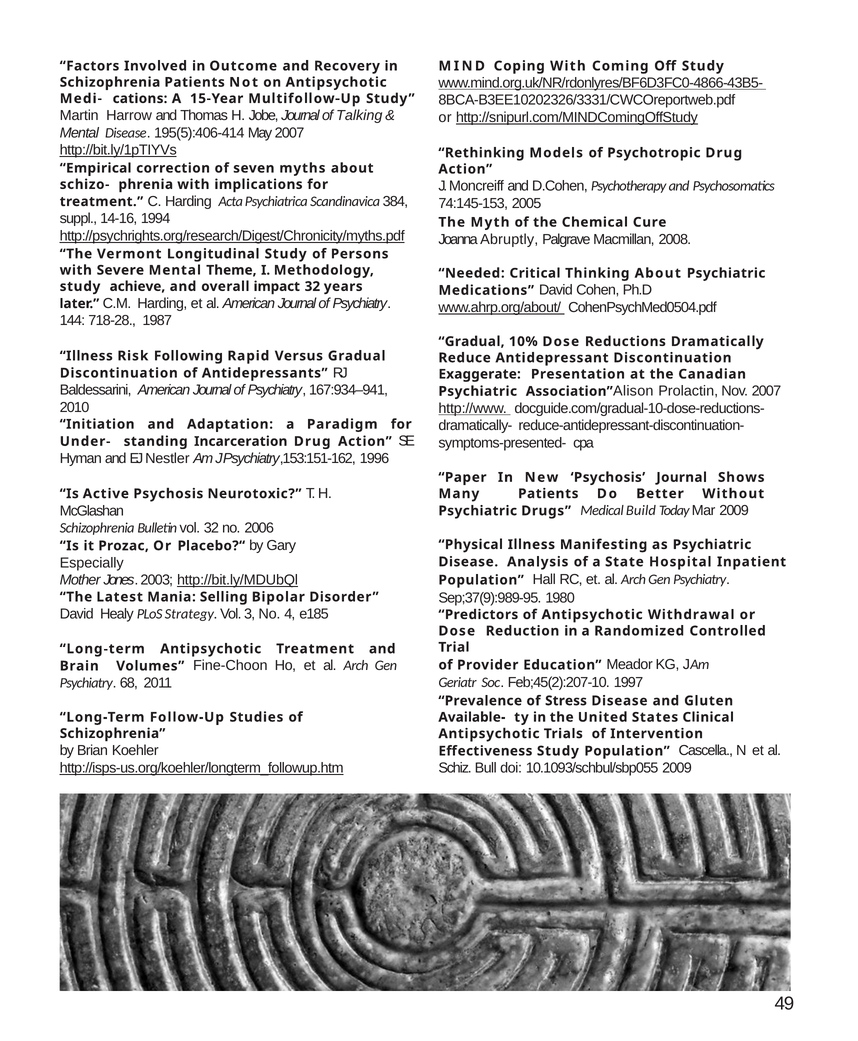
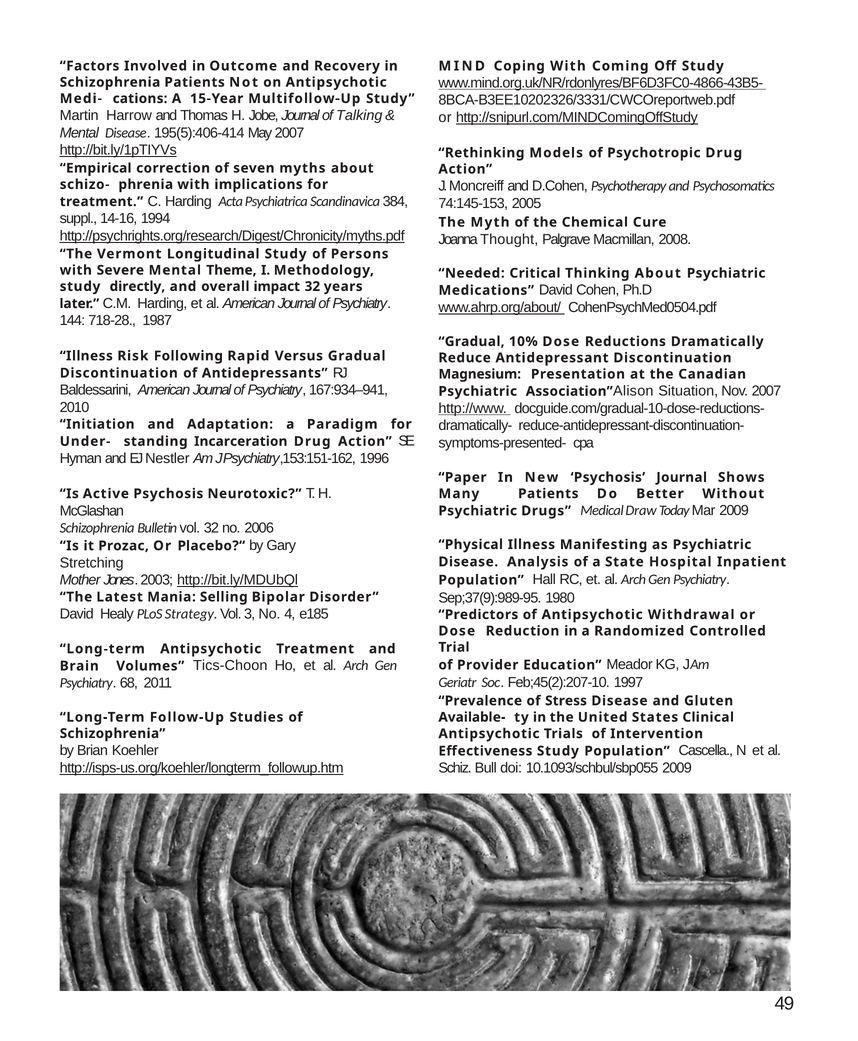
Abruptly: Abruptly -> Thought
achieve: achieve -> directly
Exaggerate: Exaggerate -> Magnesium
Prolactin: Prolactin -> Situation
Build: Build -> Draw
Especially: Especially -> Stretching
Fine-Choon: Fine-Choon -> Tics-Choon
